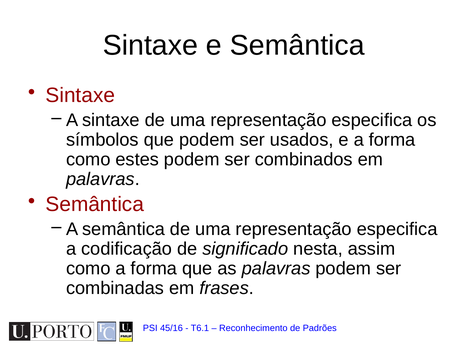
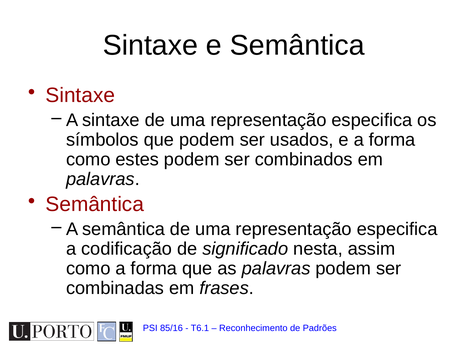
45/16: 45/16 -> 85/16
